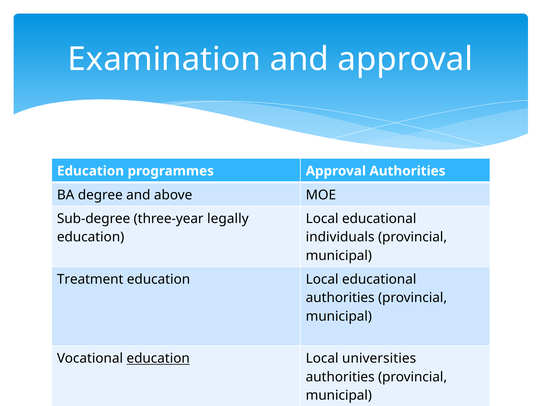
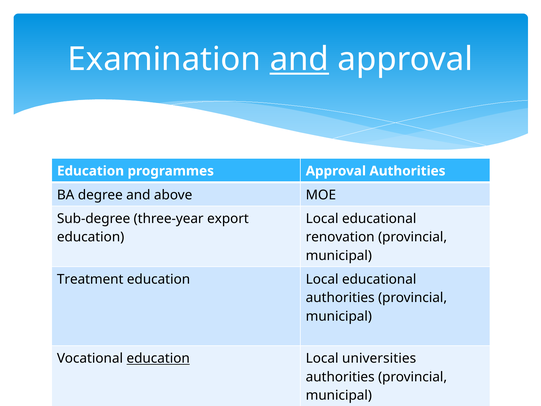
and at (299, 59) underline: none -> present
legally: legally -> export
individuals: individuals -> renovation
